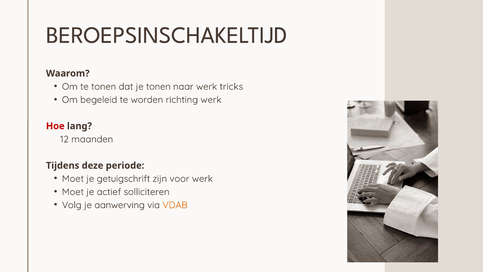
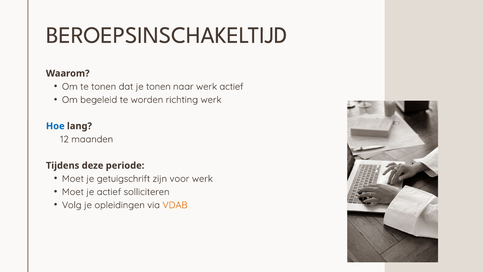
werk tricks: tricks -> actief
Hoe colour: red -> blue
aanwerving: aanwerving -> opleidingen
